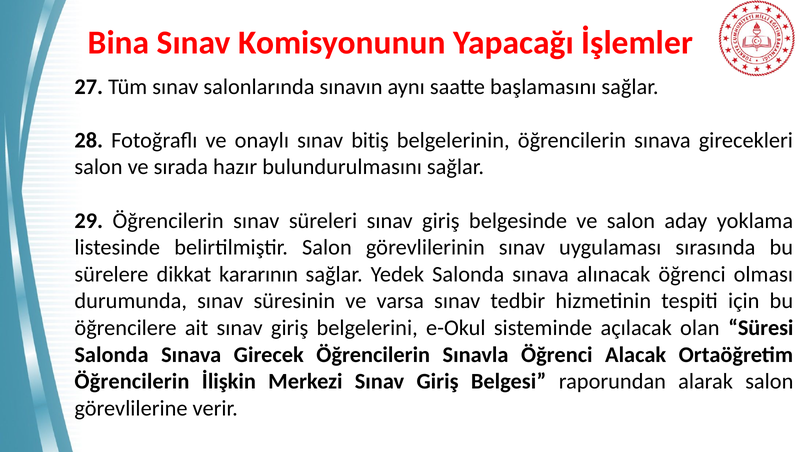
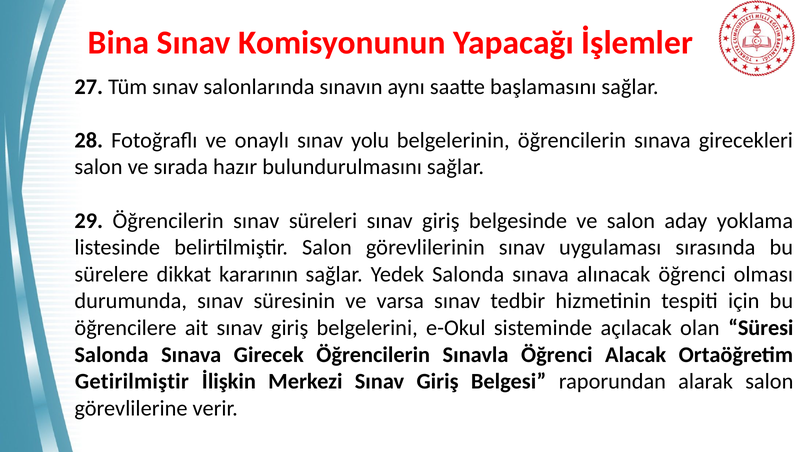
bitiş: bitiş -> yolu
Öğrencilerin at (132, 382): Öğrencilerin -> Getirilmiştir
